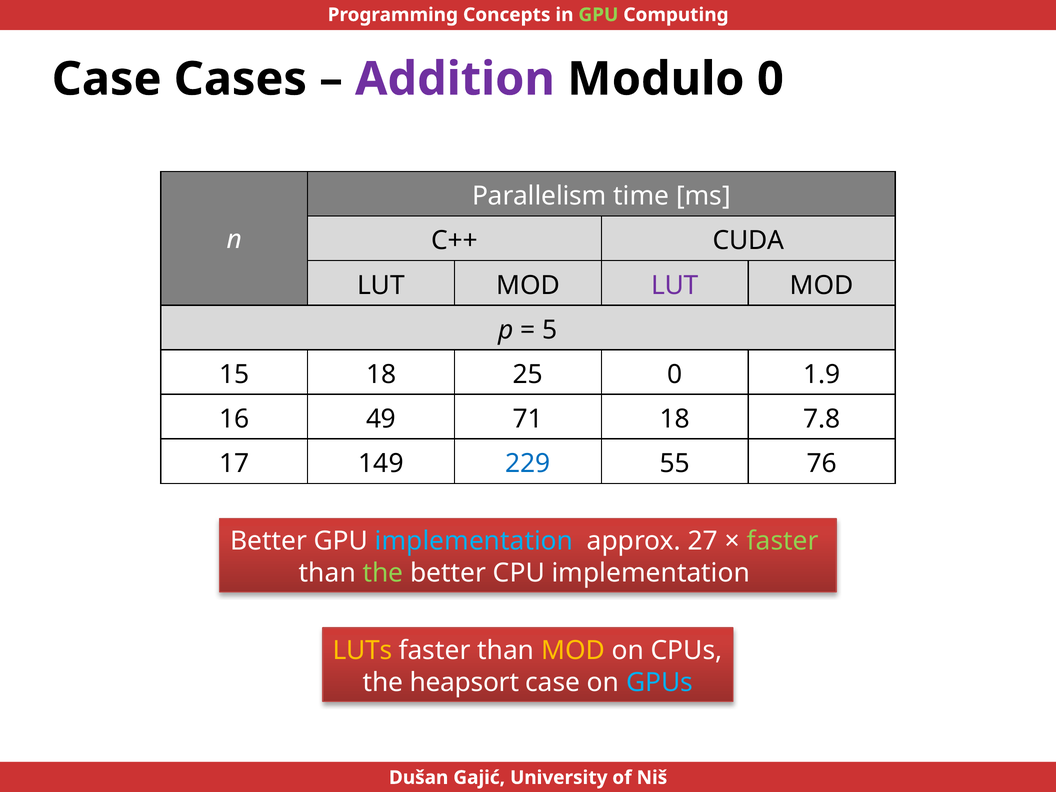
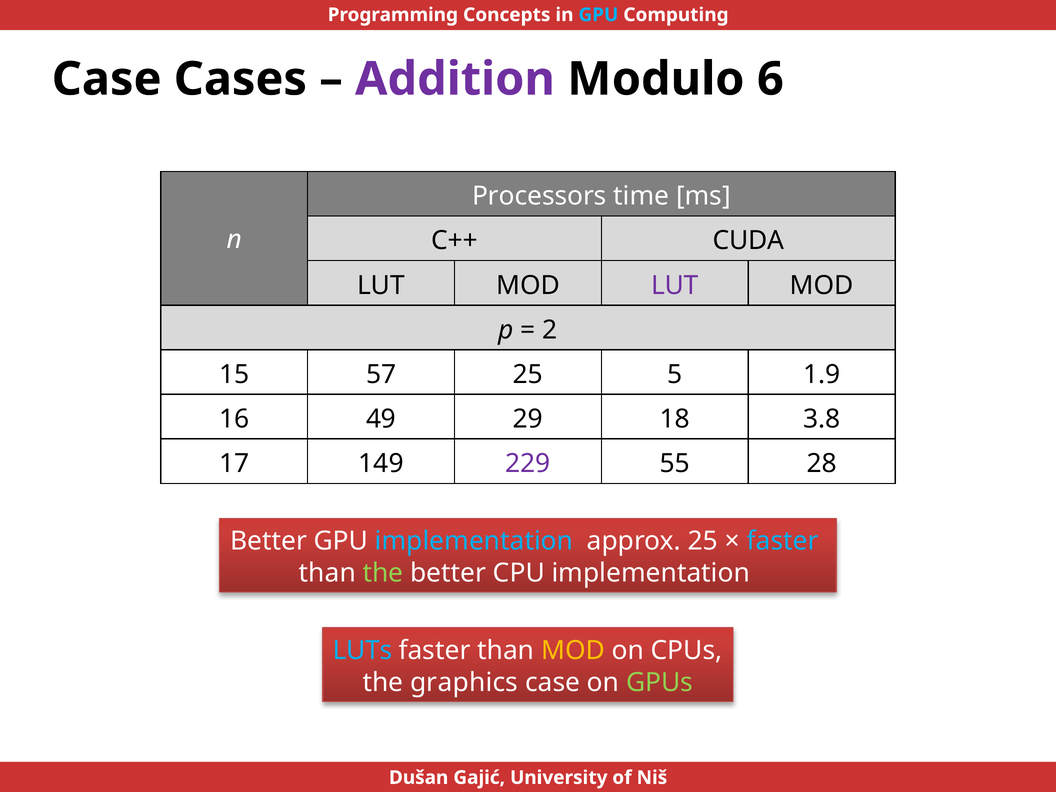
GPU at (598, 15) colour: light green -> light blue
Modulo 0: 0 -> 6
Parallelism: Parallelism -> Processors
5: 5 -> 2
15 18: 18 -> 57
25 0: 0 -> 5
71: 71 -> 29
7.8: 7.8 -> 3.8
229 colour: blue -> purple
76: 76 -> 28
approx 27: 27 -> 25
faster at (783, 541) colour: light green -> light blue
LUTs colour: yellow -> light blue
heapsort: heapsort -> graphics
GPUs colour: light blue -> light green
